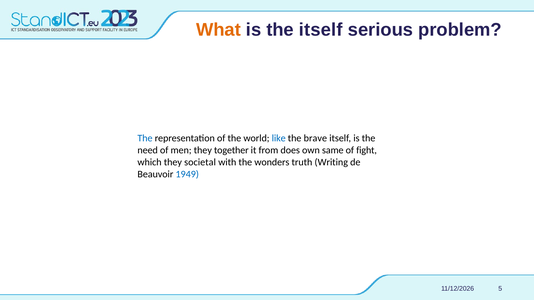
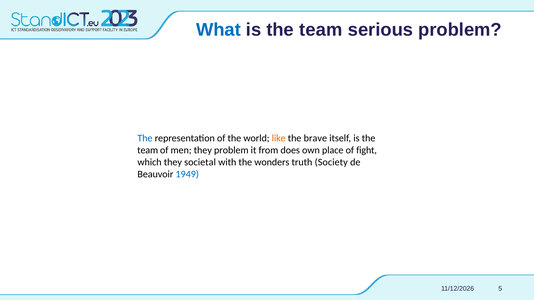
What colour: orange -> blue
itself at (321, 30): itself -> team
like colour: blue -> orange
need at (148, 151): need -> team
they together: together -> problem
same: same -> place
Writing: Writing -> Society
